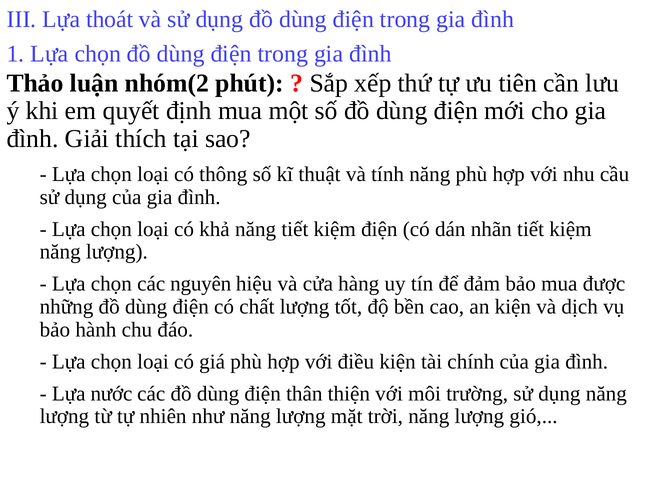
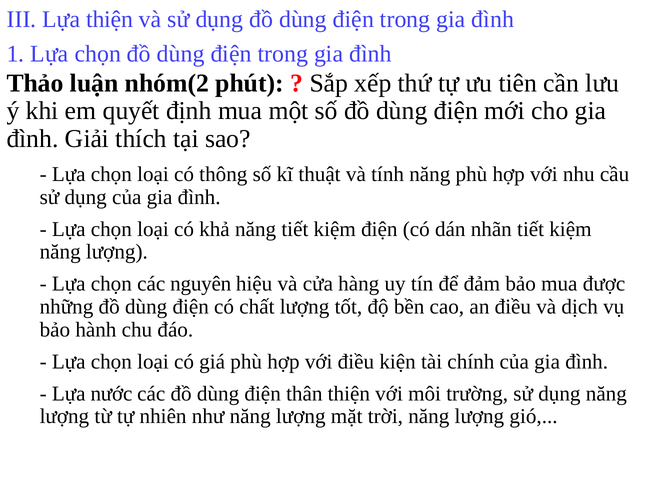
Lựa thoát: thoát -> thiện
an kiện: kiện -> điều
